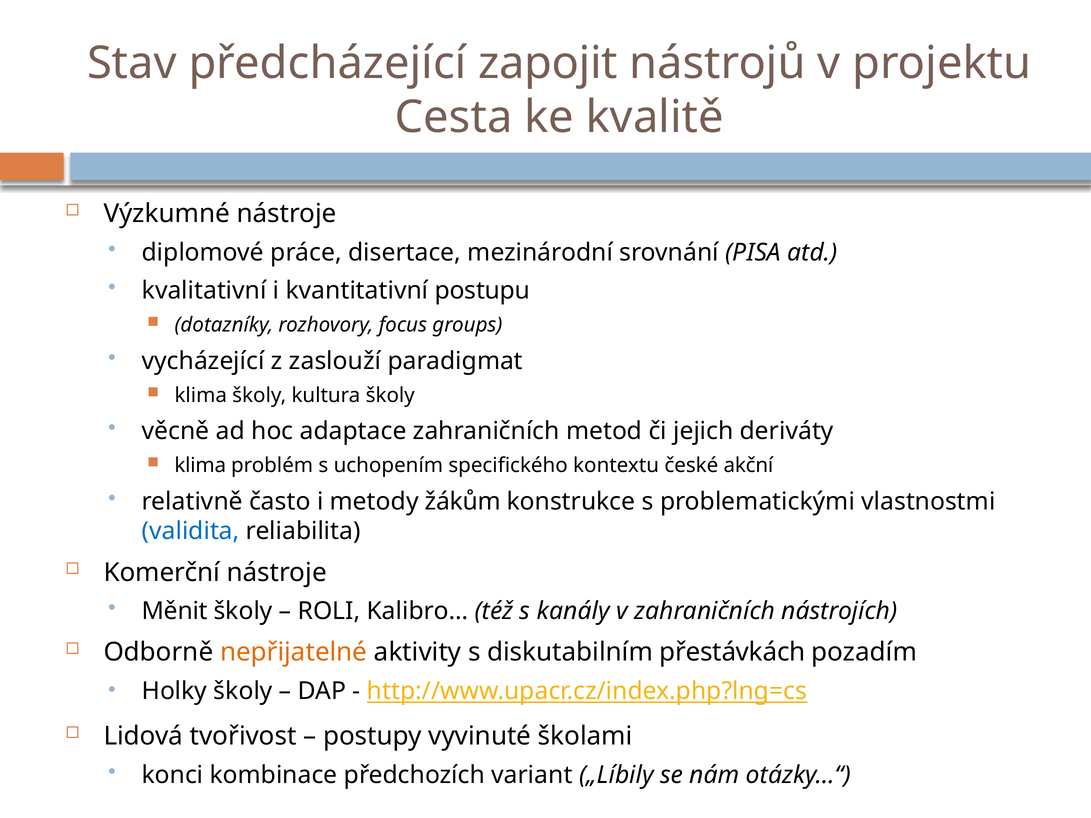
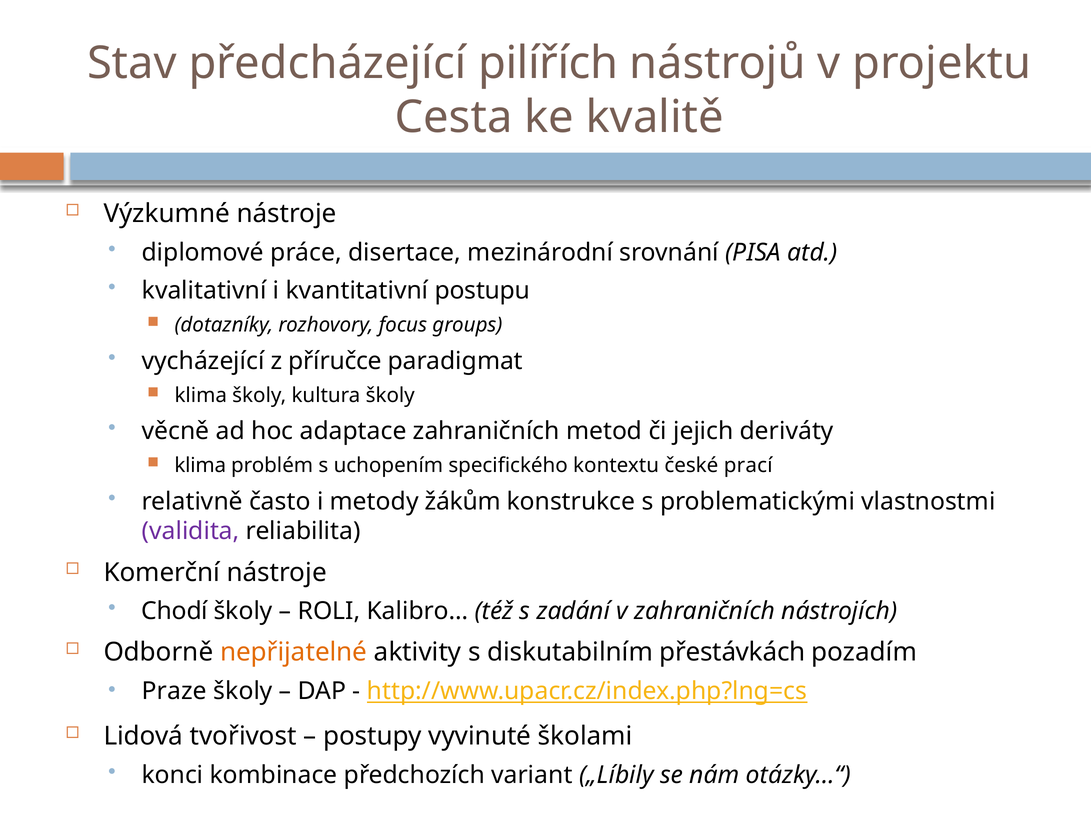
zapojit: zapojit -> pilířích
zaslouží: zaslouží -> příručce
akční: akční -> prací
validita colour: blue -> purple
Měnit: Měnit -> Chodí
kanály: kanály -> zadání
Holky: Holky -> Praze
